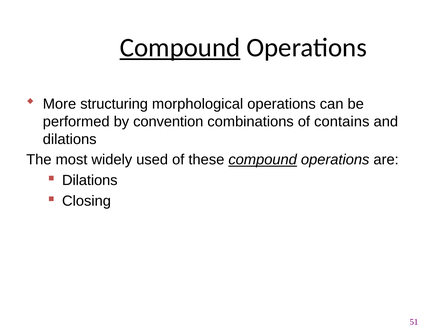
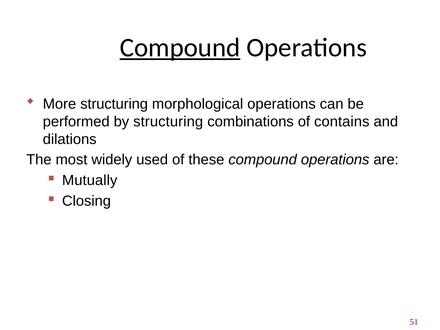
by convention: convention -> structuring
compound at (263, 160) underline: present -> none
Dilations at (90, 180): Dilations -> Mutually
